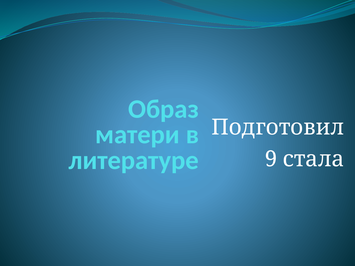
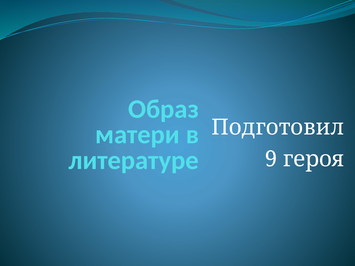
стала: стала -> героя
